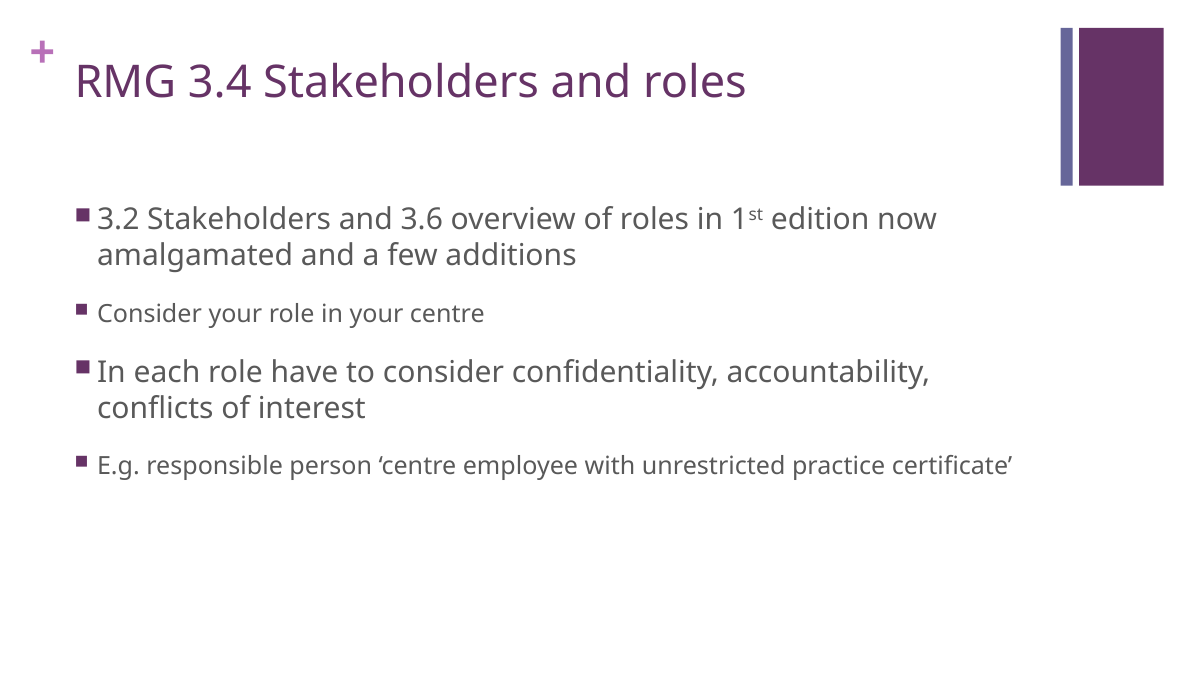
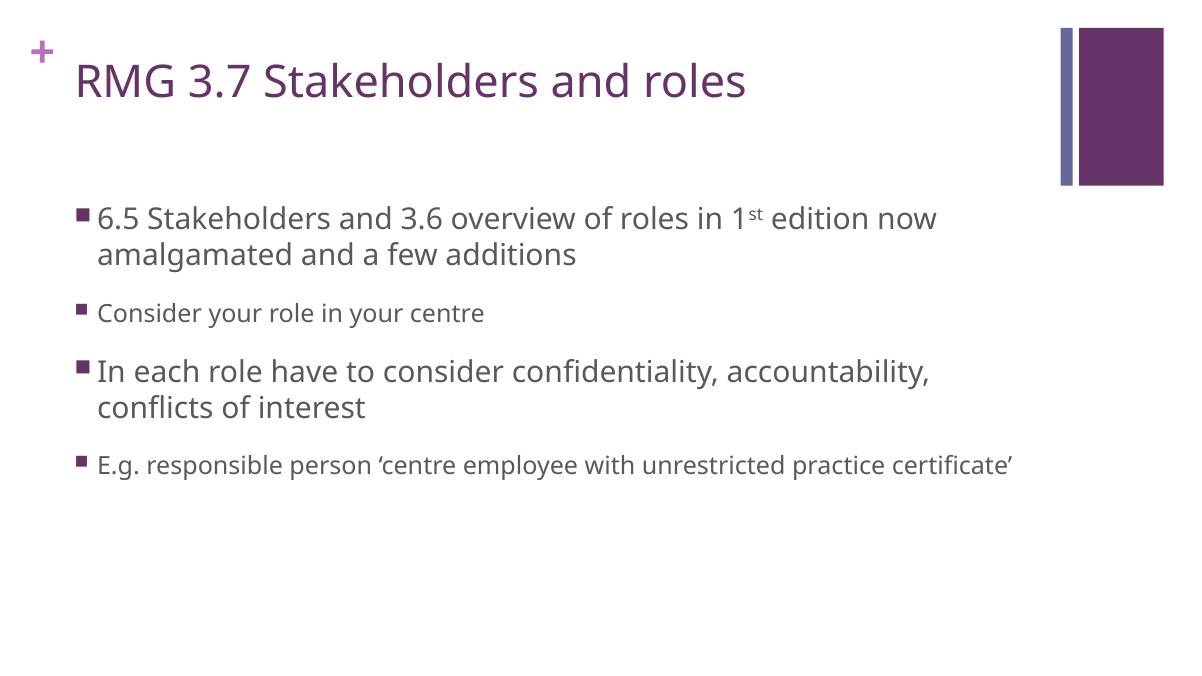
3.4: 3.4 -> 3.7
3.2: 3.2 -> 6.5
